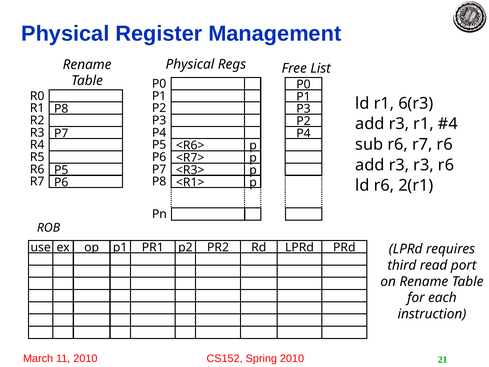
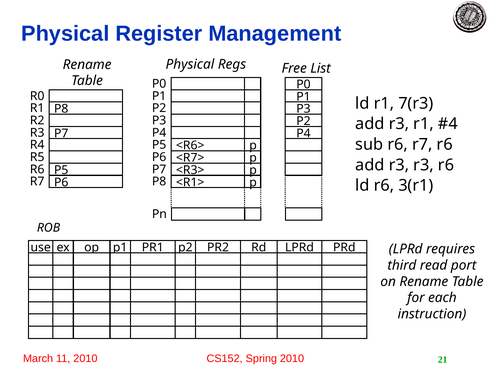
6(r3: 6(r3 -> 7(r3
2(r1: 2(r1 -> 3(r1
